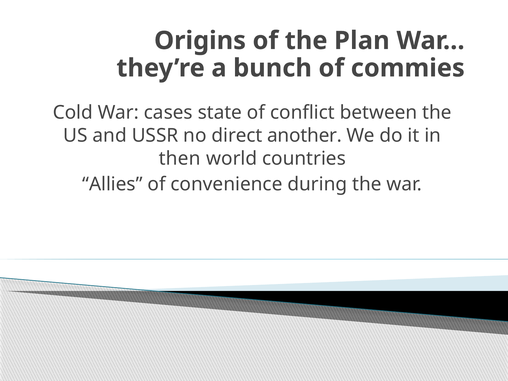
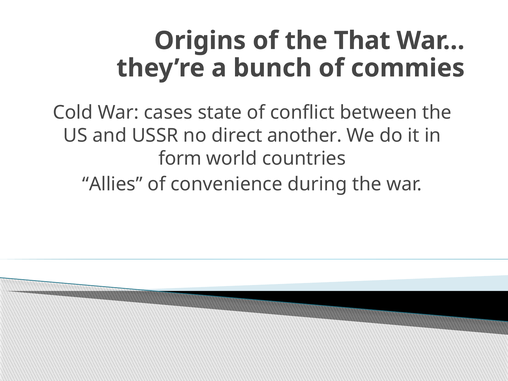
Plan: Plan -> That
then: then -> form
